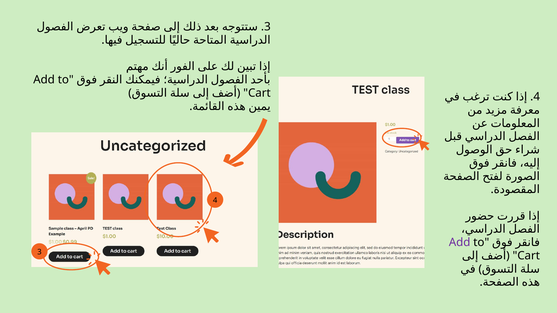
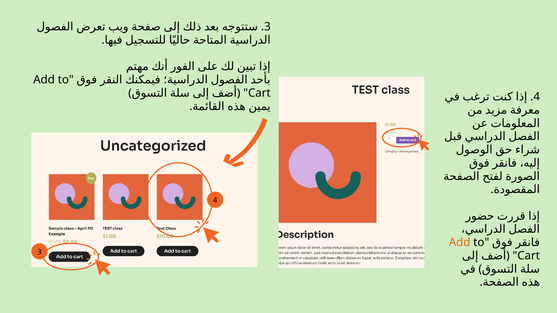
Add at (460, 243) colour: purple -> orange
